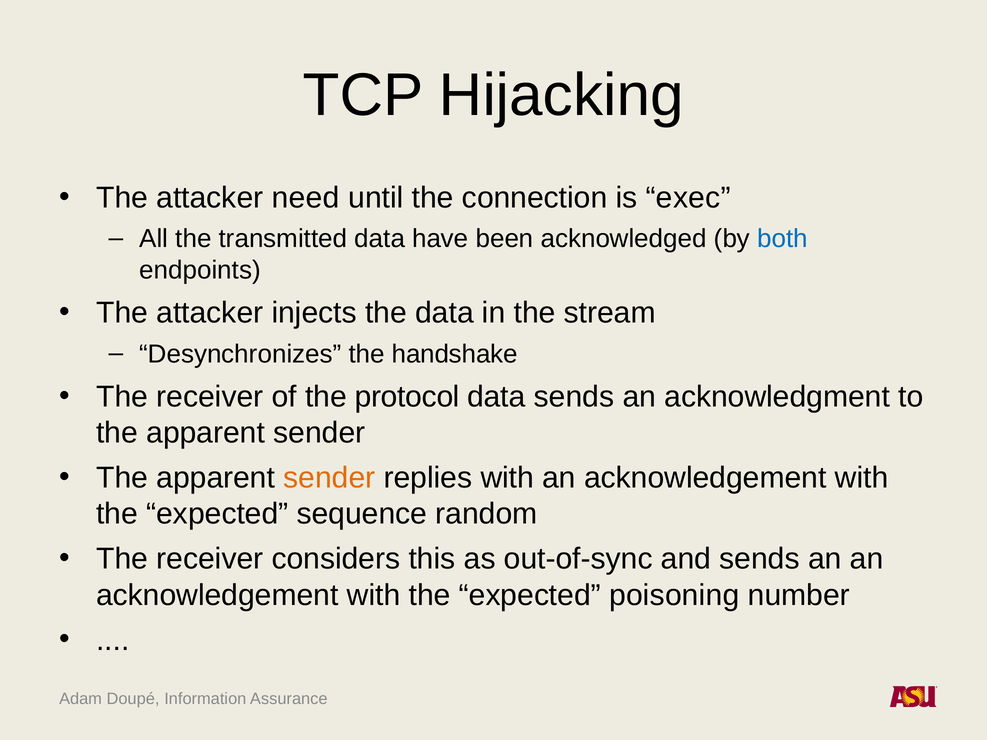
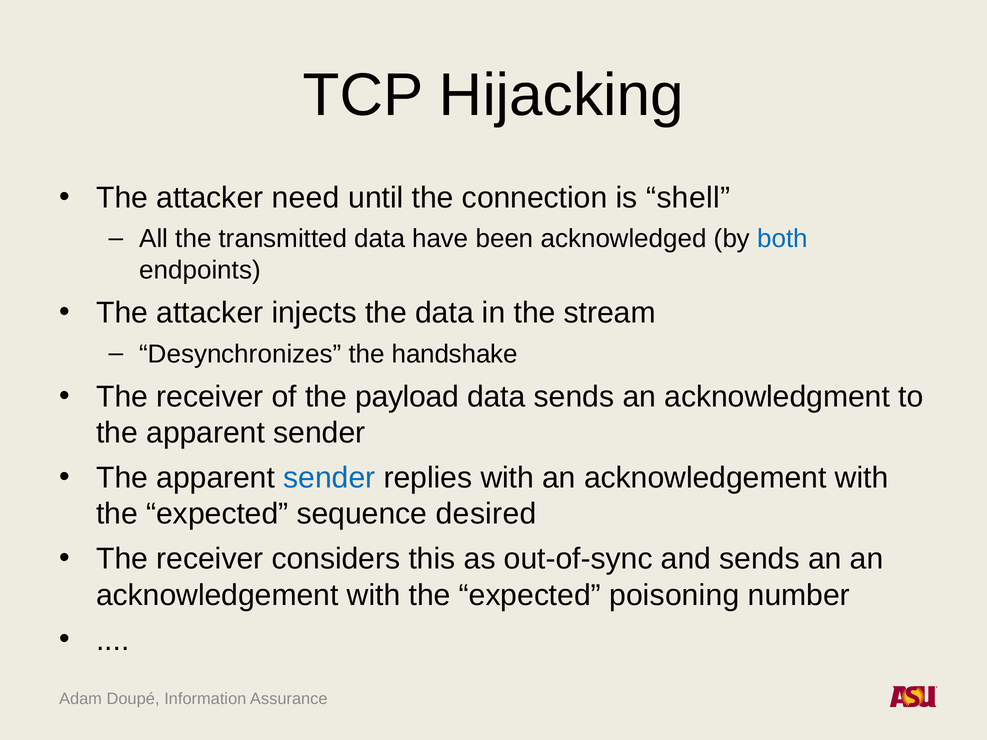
exec: exec -> shell
protocol: protocol -> payload
sender at (329, 478) colour: orange -> blue
random: random -> desired
